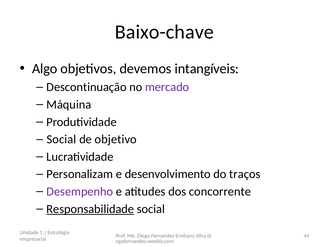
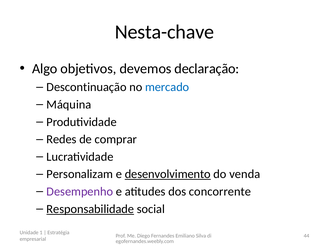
Baixo-chave: Baixo-chave -> Nesta-chave
intangíveis: intangíveis -> declaração
mercado colour: purple -> blue
Social at (61, 139): Social -> Redes
objetivo: objetivo -> comprar
desenvolvimento underline: none -> present
traços: traços -> venda
